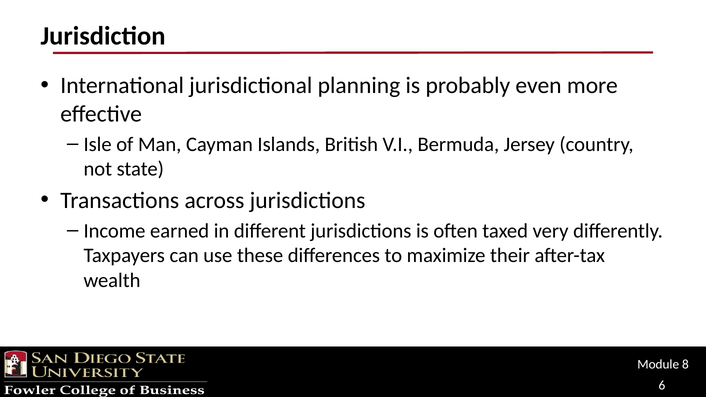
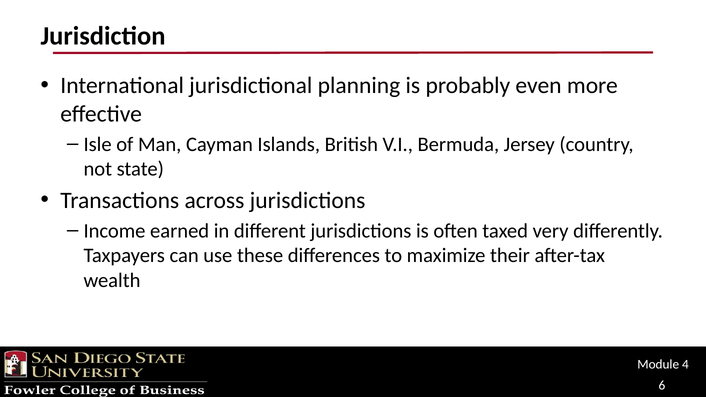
8: 8 -> 4
